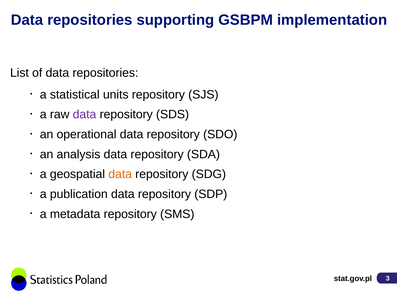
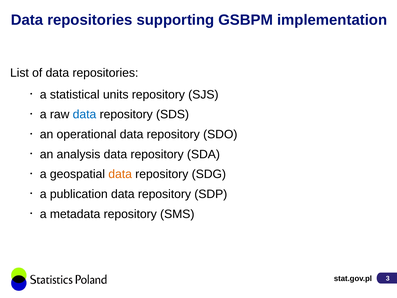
data at (85, 114) colour: purple -> blue
